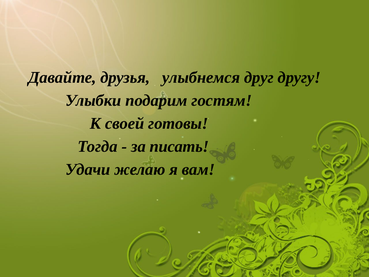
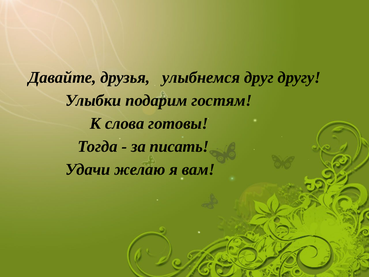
своей: своей -> слова
